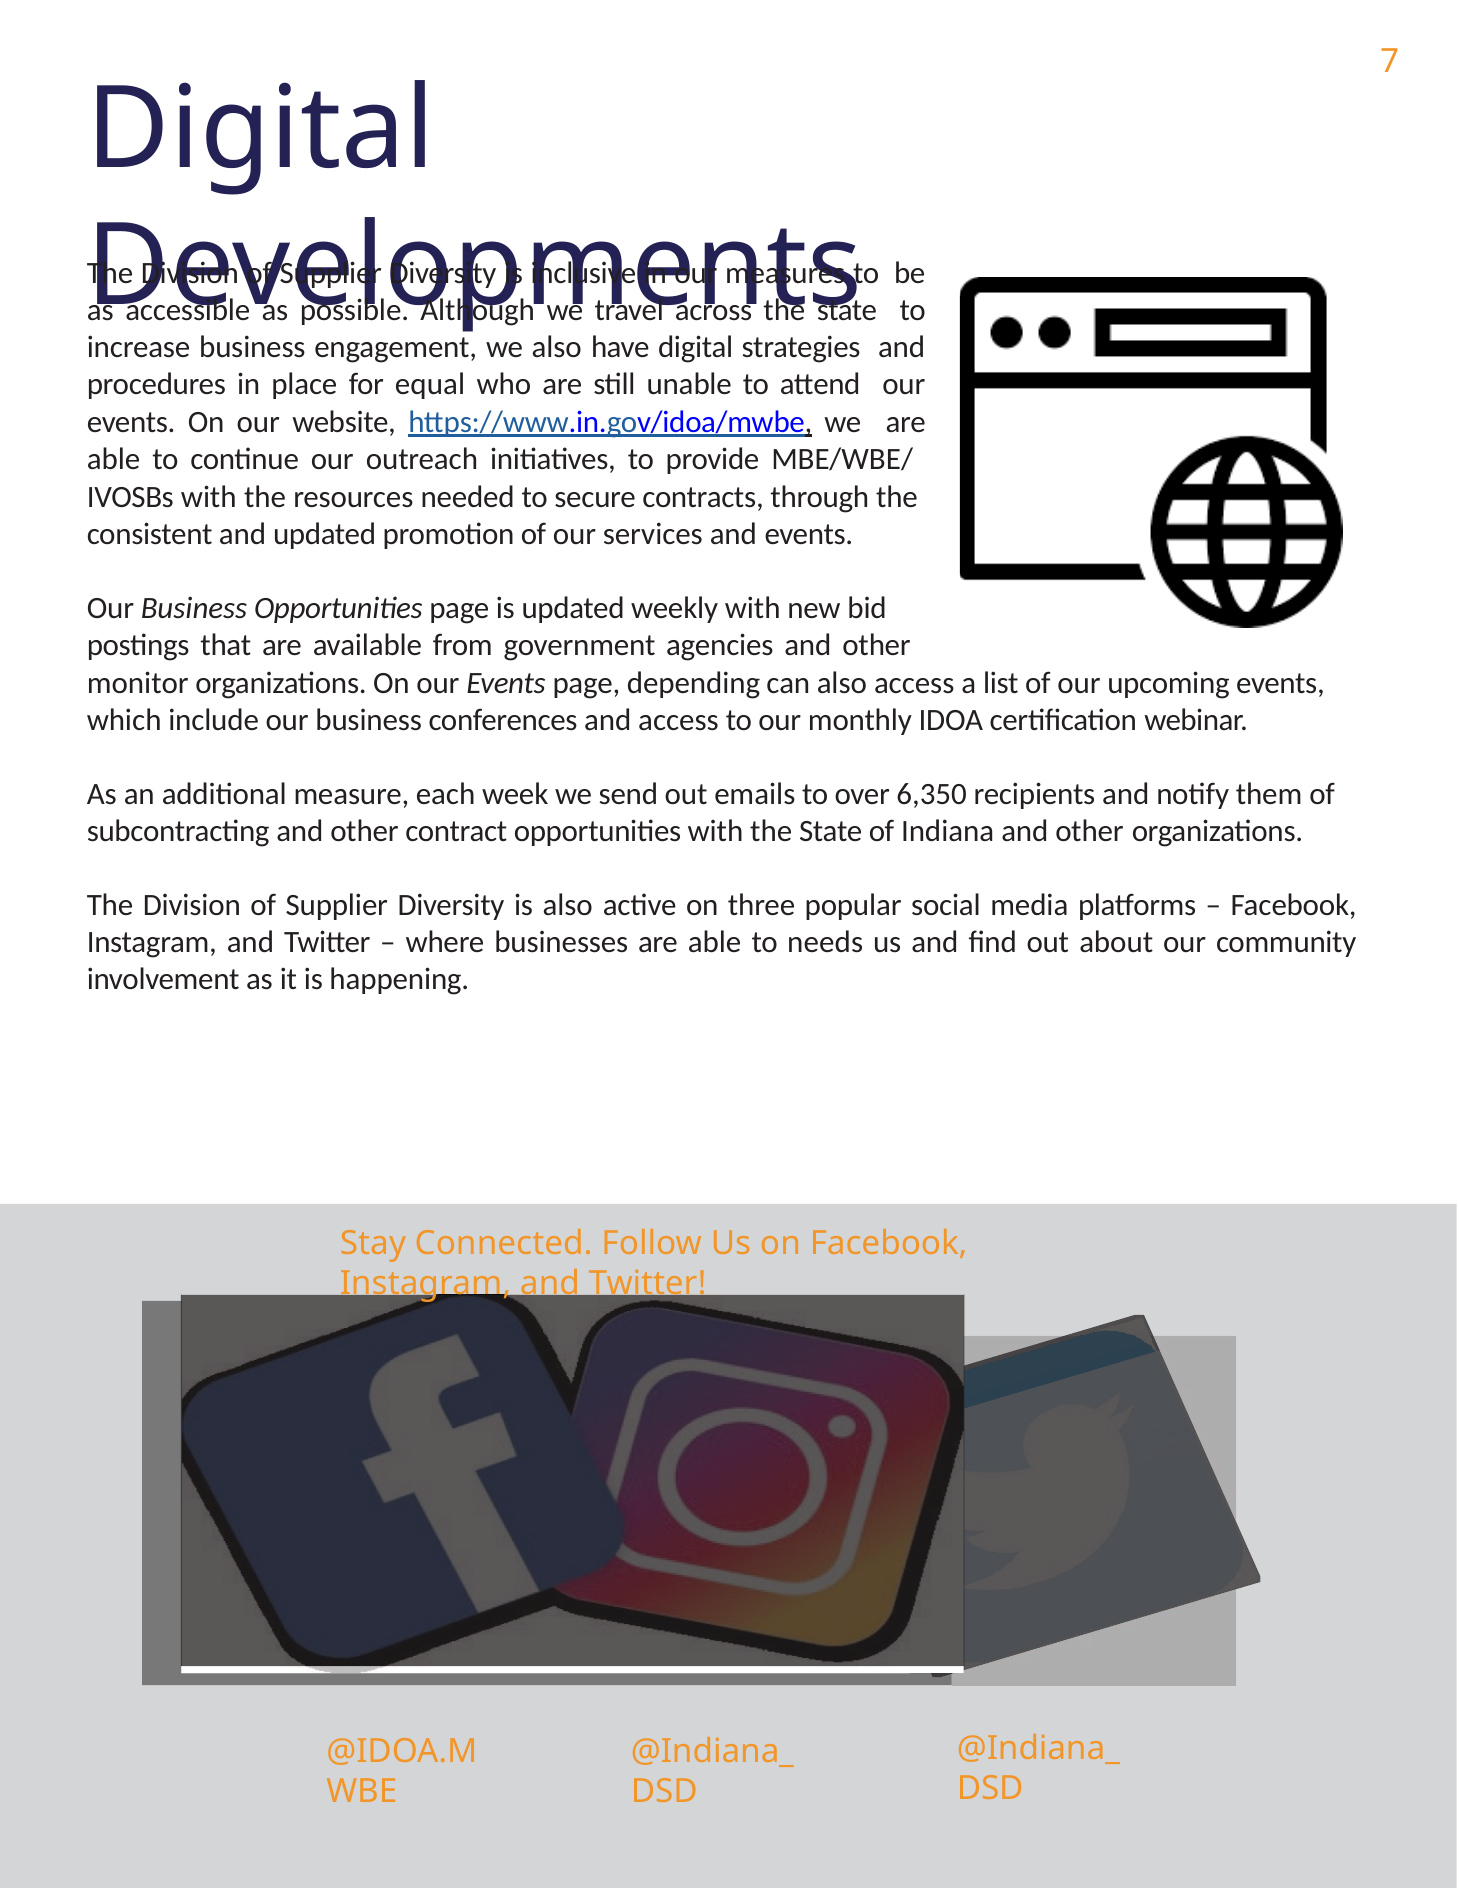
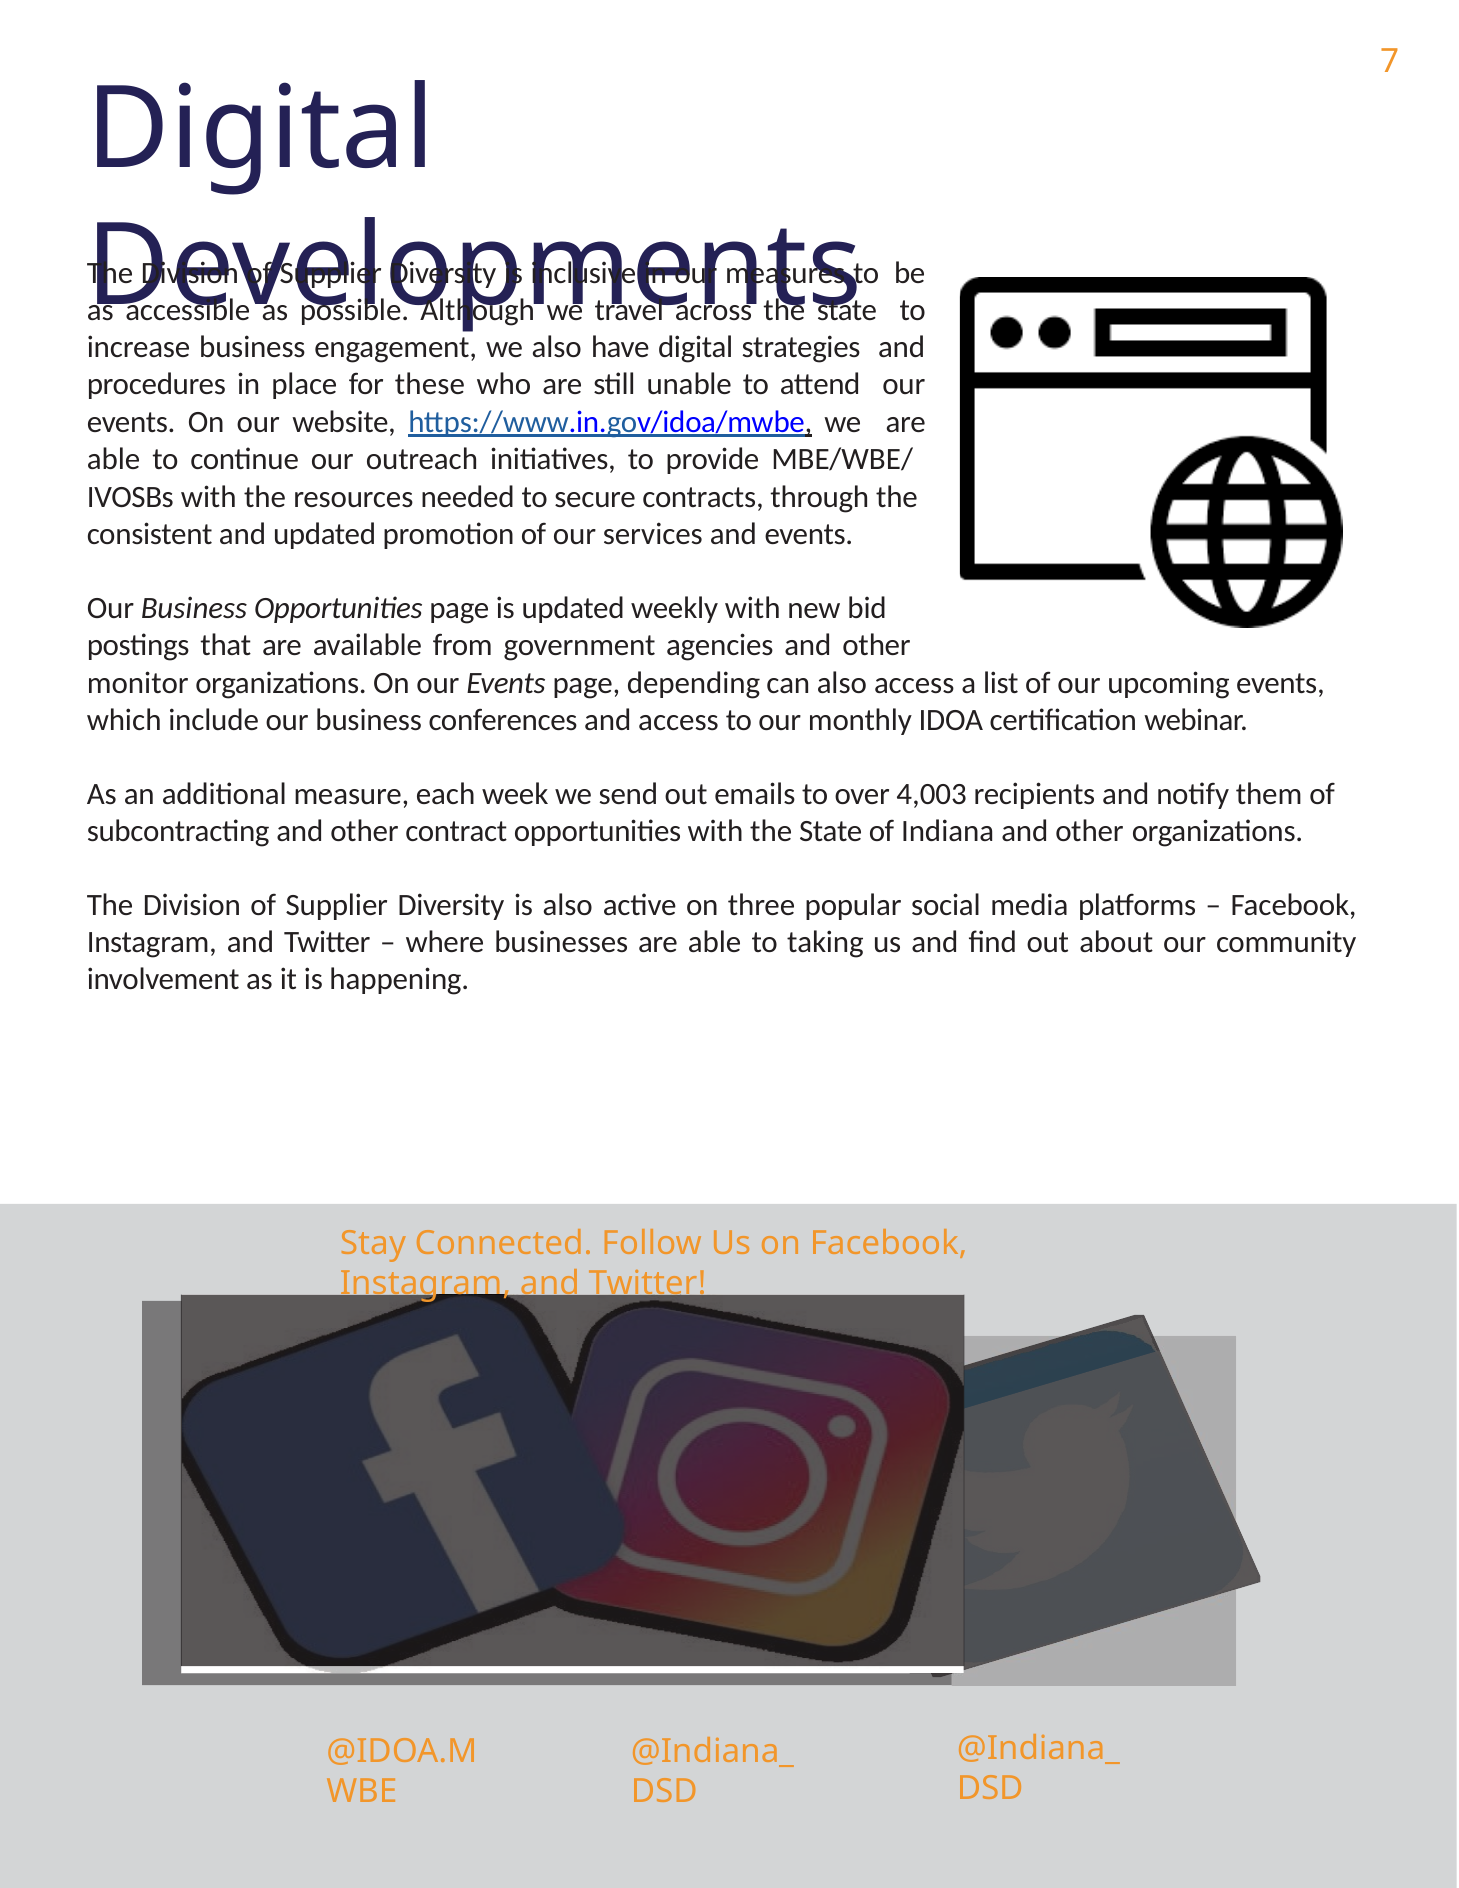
equal: equal -> these
6,350: 6,350 -> 4,003
needs: needs -> taking
